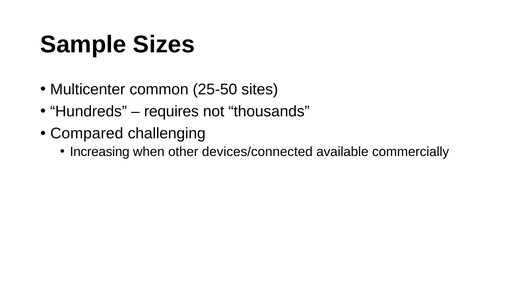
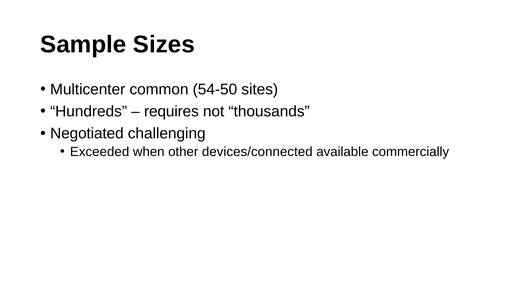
25-50: 25-50 -> 54-50
Compared: Compared -> Negotiated
Increasing: Increasing -> Exceeded
